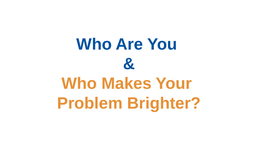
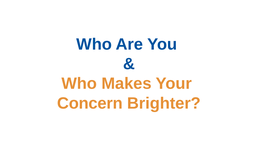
Problem: Problem -> Concern
